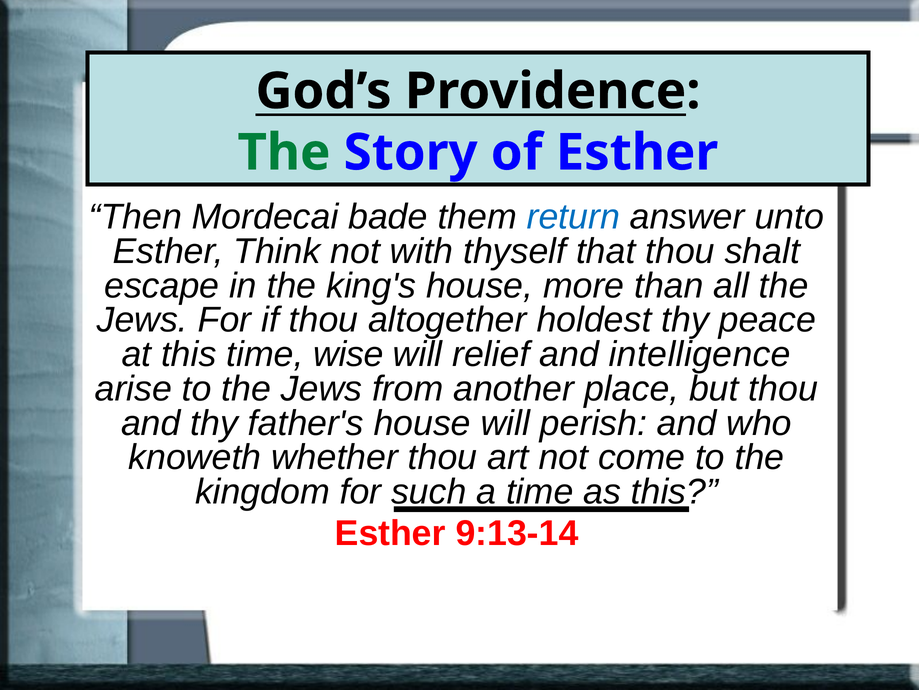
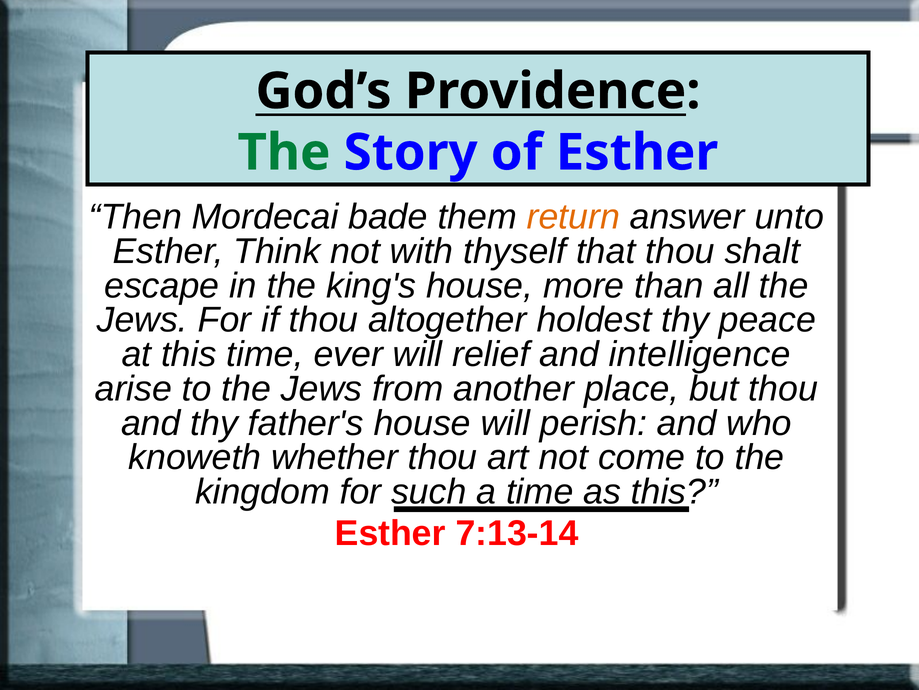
return colour: blue -> orange
wise: wise -> ever
9:13-14: 9:13-14 -> 7:13-14
